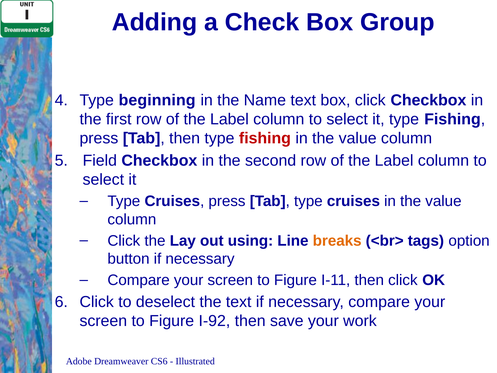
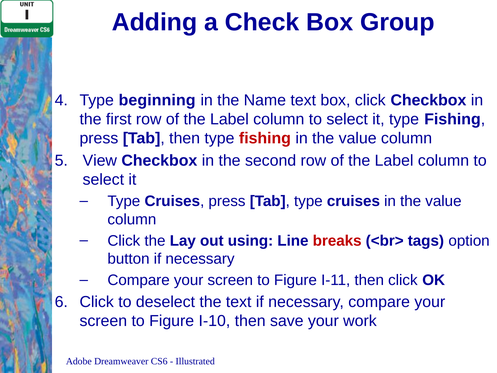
Field: Field -> View
breaks colour: orange -> red
I-92: I-92 -> I-10
